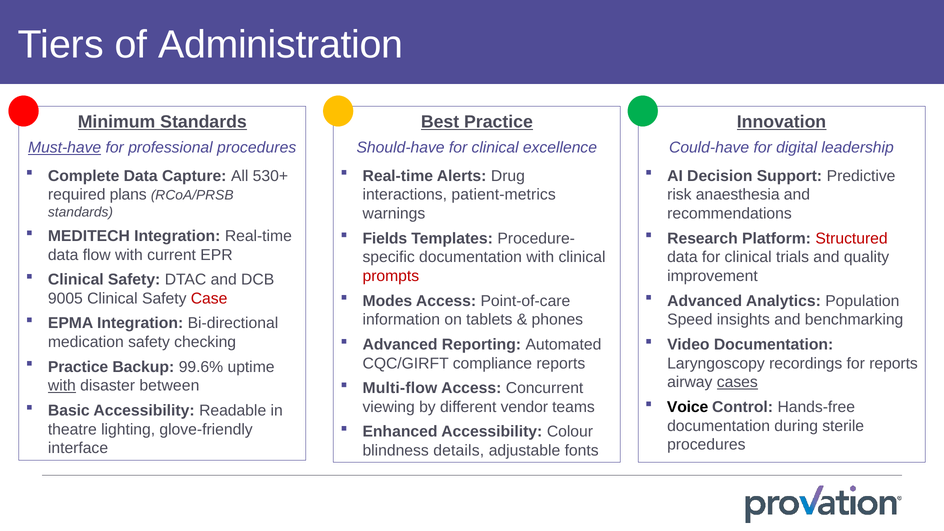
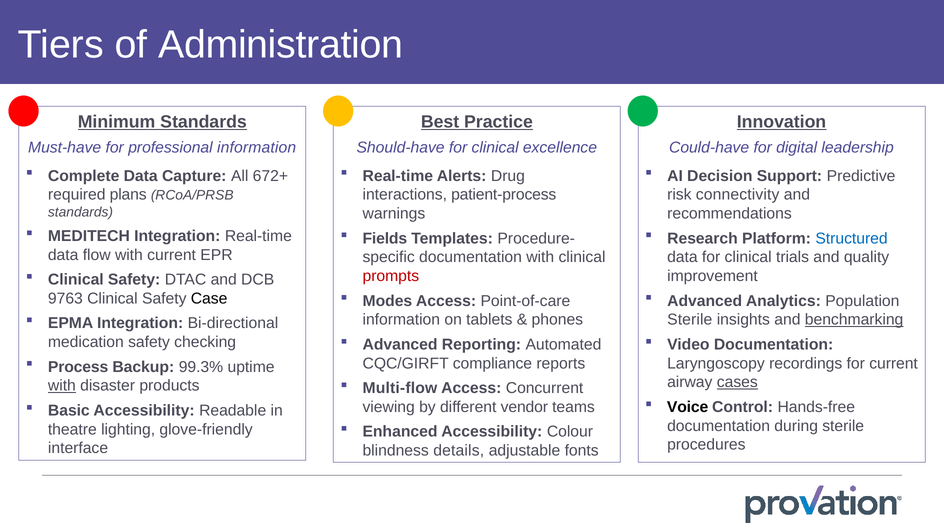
Must-have underline: present -> none
professional procedures: procedures -> information
530+: 530+ -> 672+
patient-metrics: patient-metrics -> patient-process
anaesthesia: anaesthesia -> connectivity
Structured colour: red -> blue
9005: 9005 -> 9763
Case colour: red -> black
Speed at (690, 320): Speed -> Sterile
benchmarking underline: none -> present
for reports: reports -> current
Practice at (78, 367): Practice -> Process
99.6%: 99.6% -> 99.3%
between: between -> products
